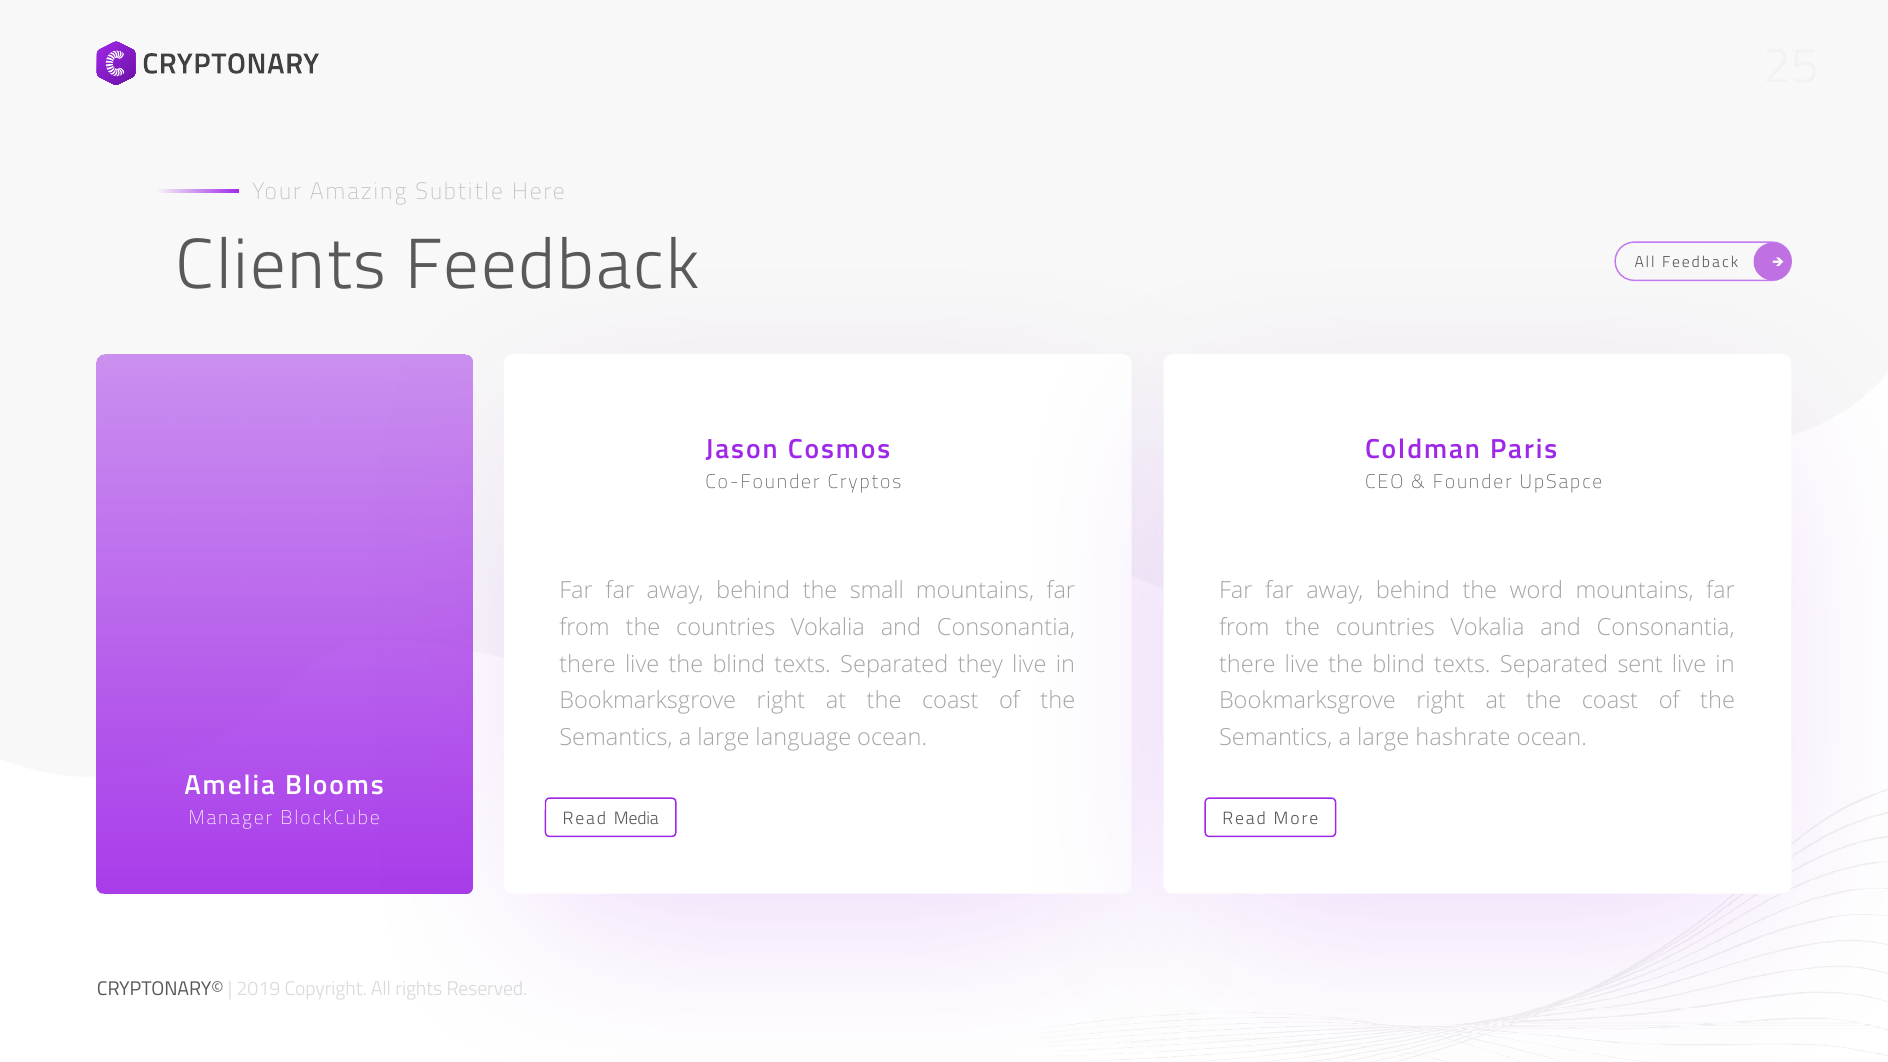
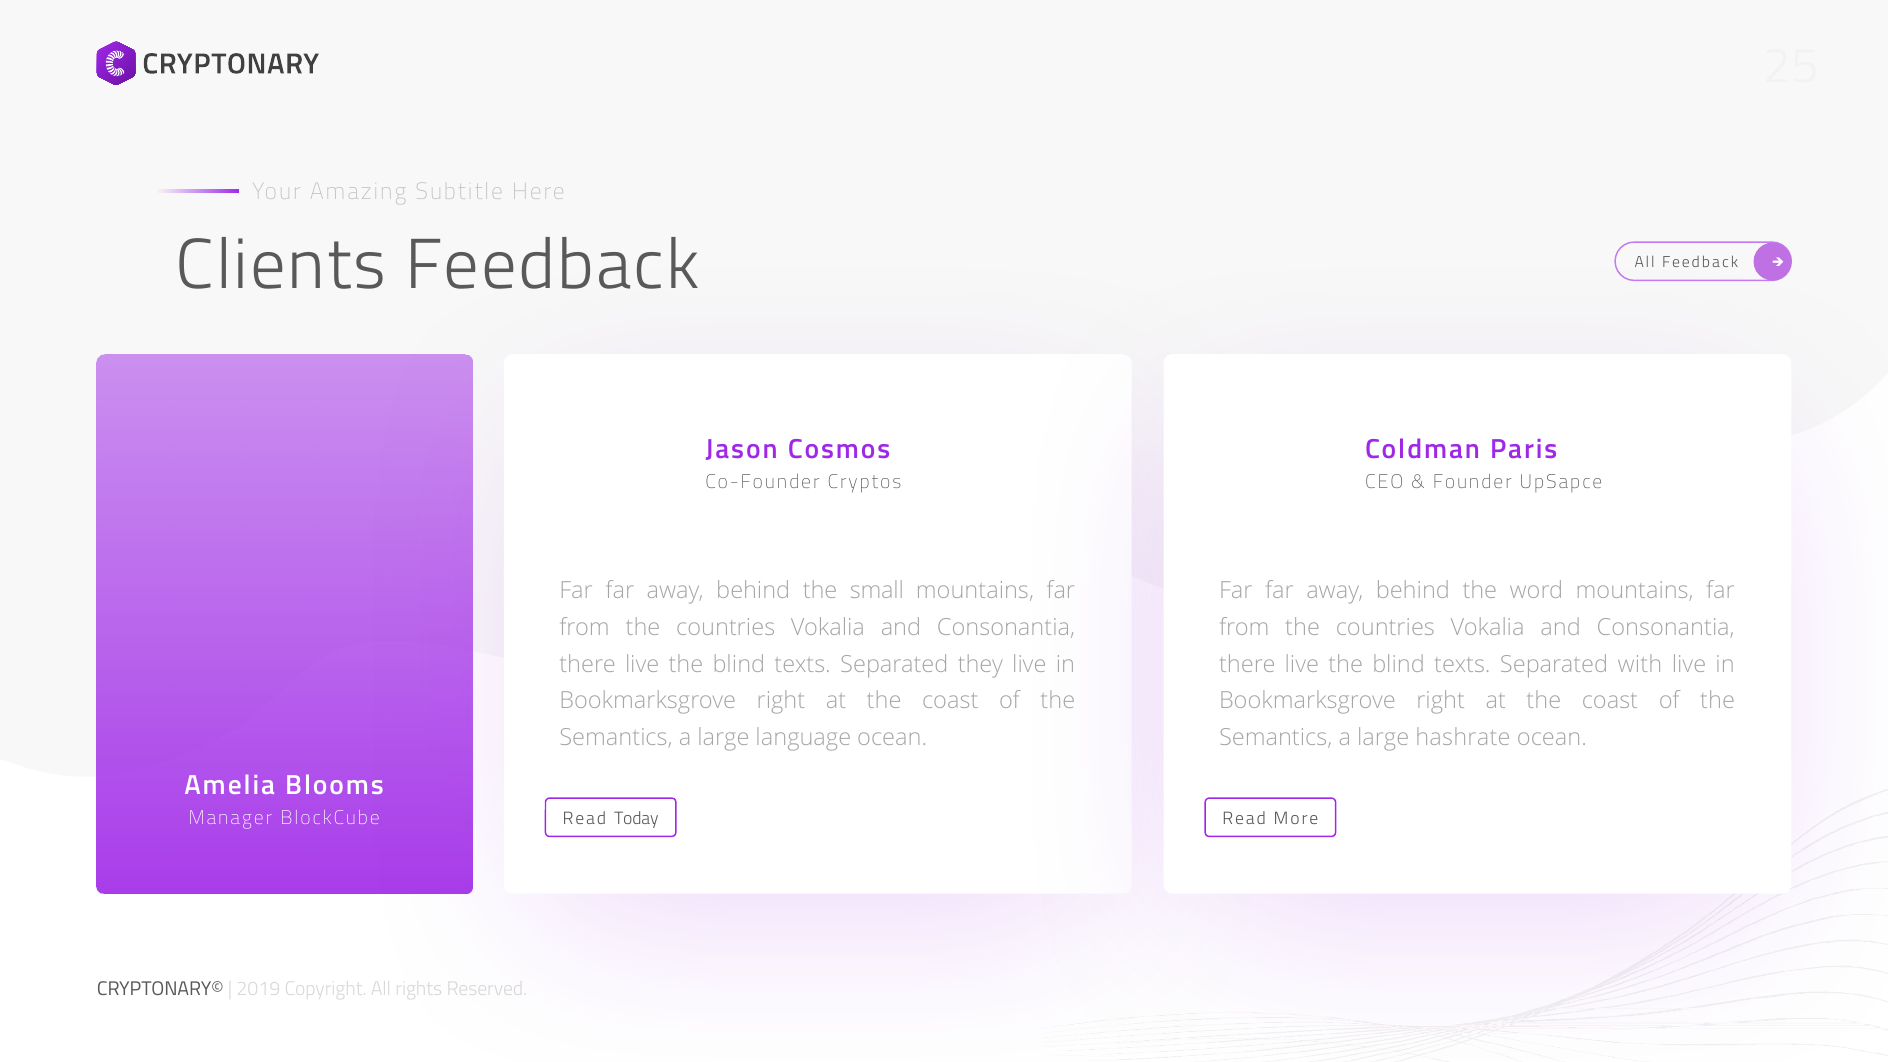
sent: sent -> with
Media: Media -> Today
